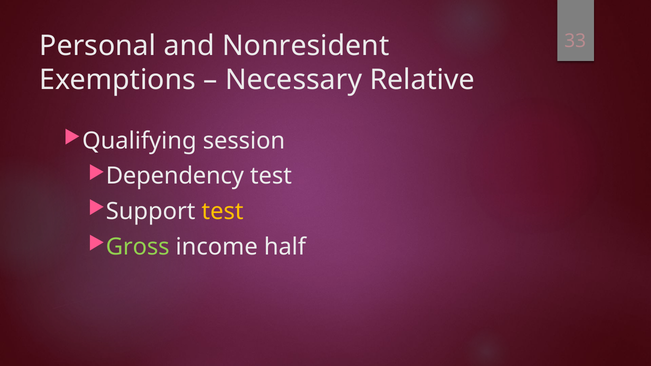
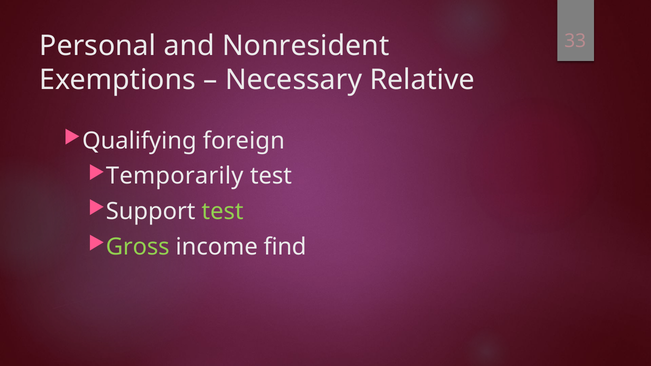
session: session -> foreign
Dependency: Dependency -> Temporarily
test at (223, 212) colour: yellow -> light green
half: half -> find
